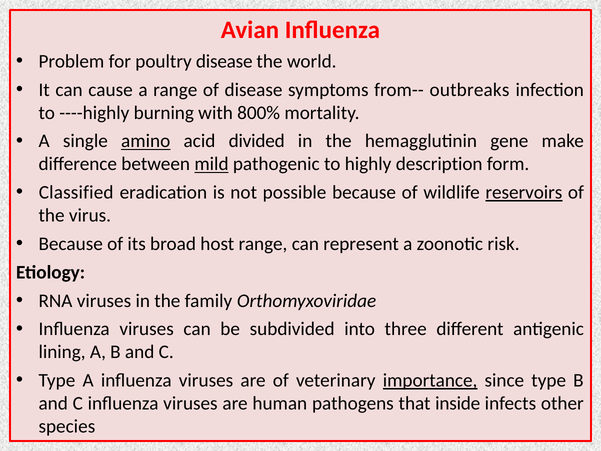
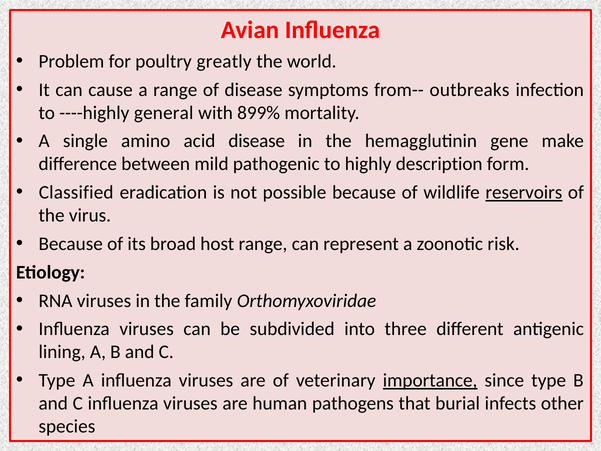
poultry disease: disease -> greatly
burning: burning -> general
800%: 800% -> 899%
amino underline: present -> none
acid divided: divided -> disease
mild underline: present -> none
inside: inside -> burial
